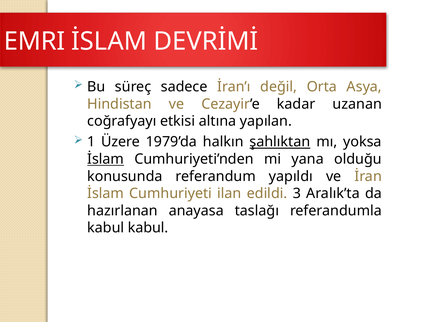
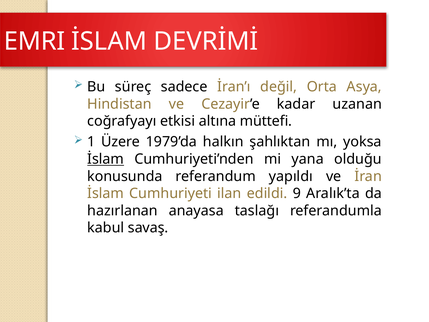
yapılan: yapılan -> müttefi
şahlıktan underline: present -> none
3: 3 -> 9
kabul kabul: kabul -> savaş
